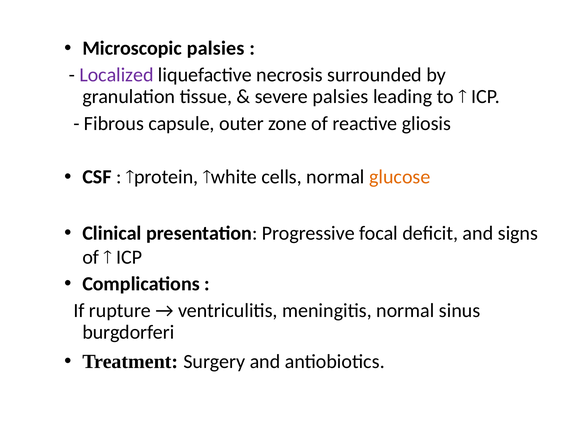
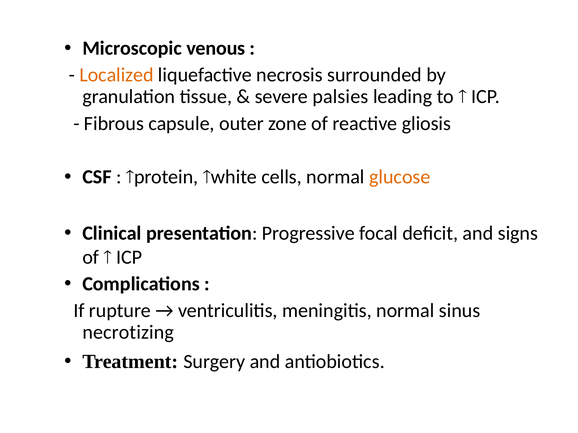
Microscopic palsies: palsies -> venous
Localized colour: purple -> orange
burgdorferi: burgdorferi -> necrotizing
